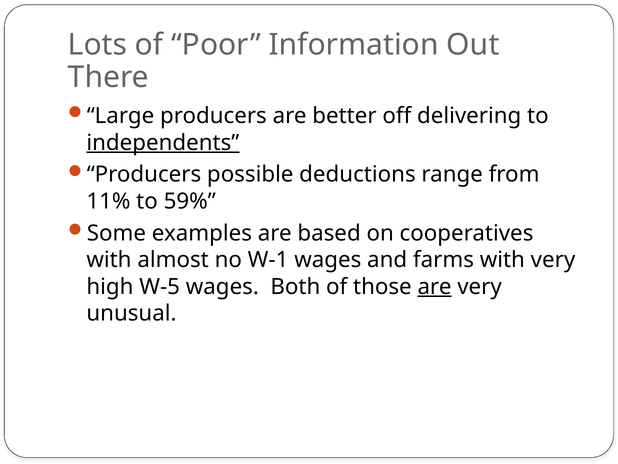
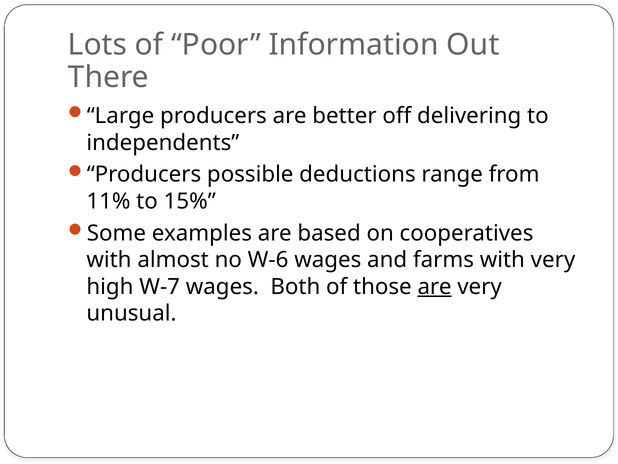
independents underline: present -> none
59%: 59% -> 15%
W-1: W-1 -> W-6
W-5: W-5 -> W-7
